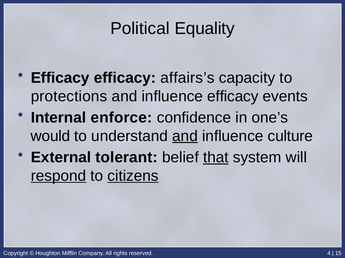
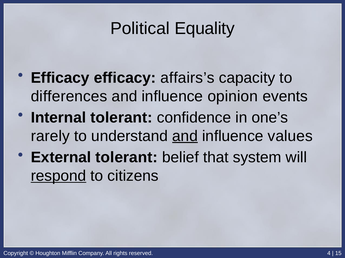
protections: protections -> differences
influence efficacy: efficacy -> opinion
Internal enforce: enforce -> tolerant
would: would -> rarely
culture: culture -> values
that underline: present -> none
citizens underline: present -> none
